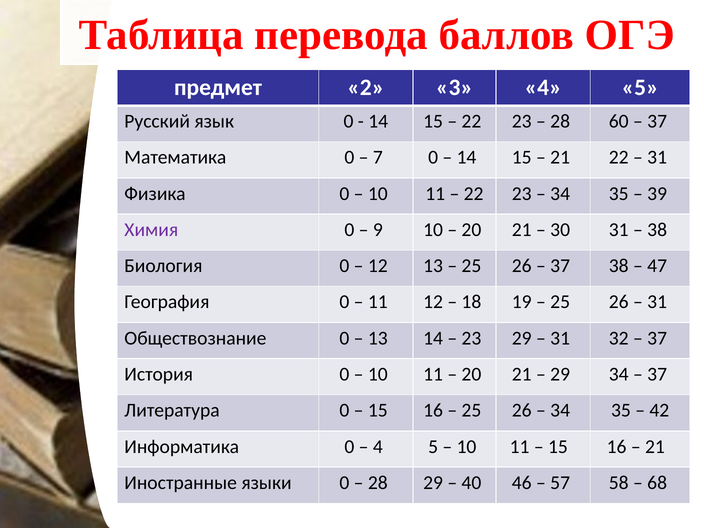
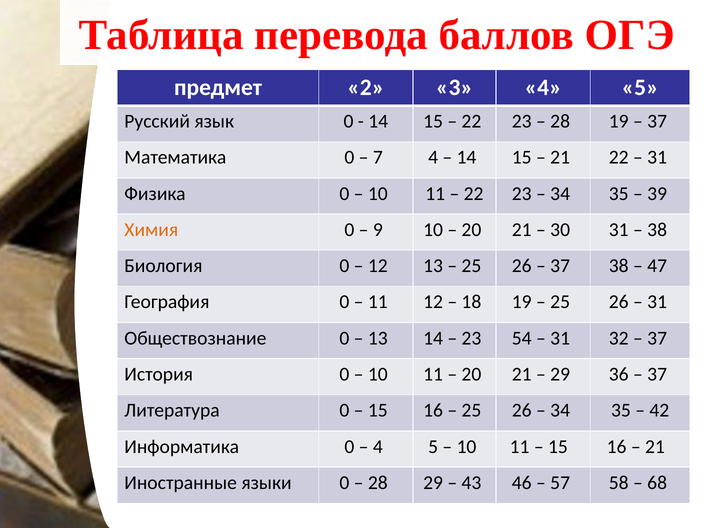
28 60: 60 -> 19
7 0: 0 -> 4
Химия colour: purple -> orange
23 29: 29 -> 54
29 34: 34 -> 36
40: 40 -> 43
